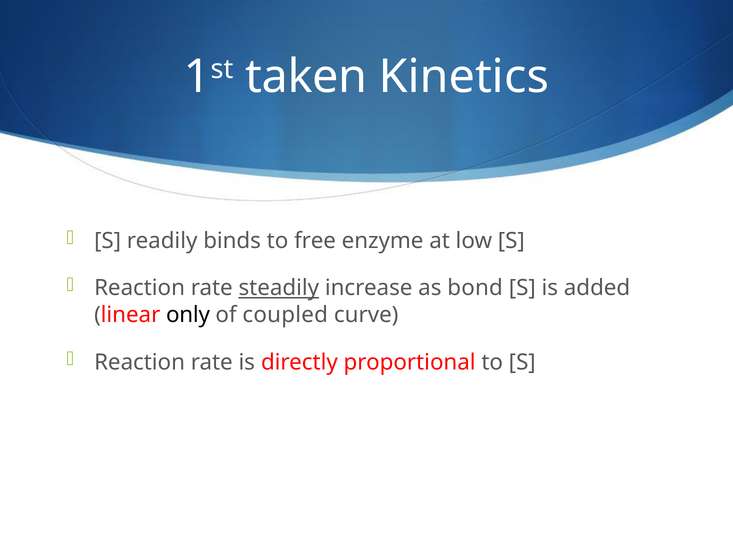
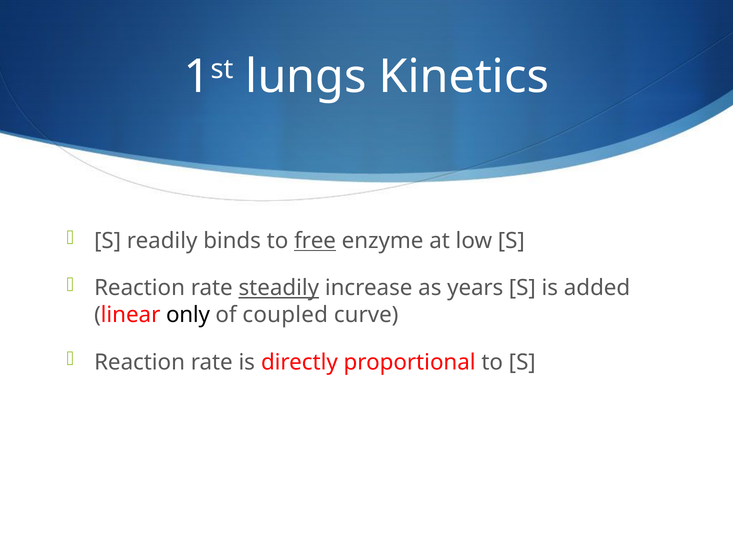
taken: taken -> lungs
free underline: none -> present
bond: bond -> years
